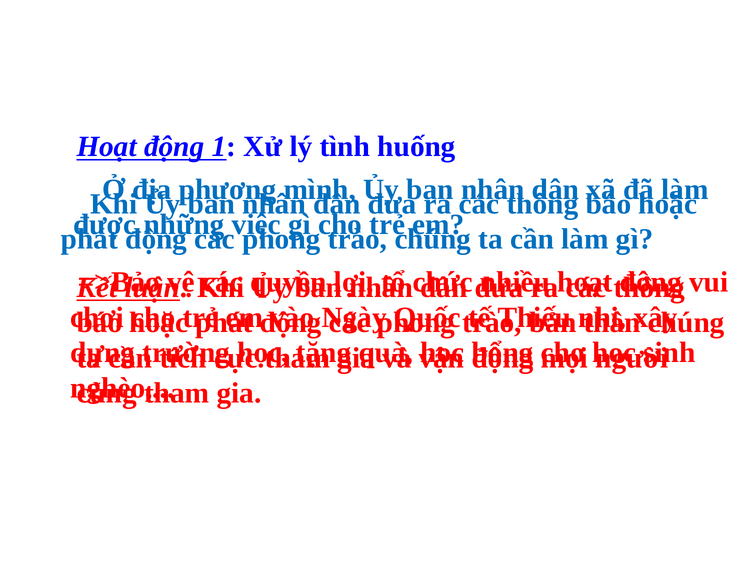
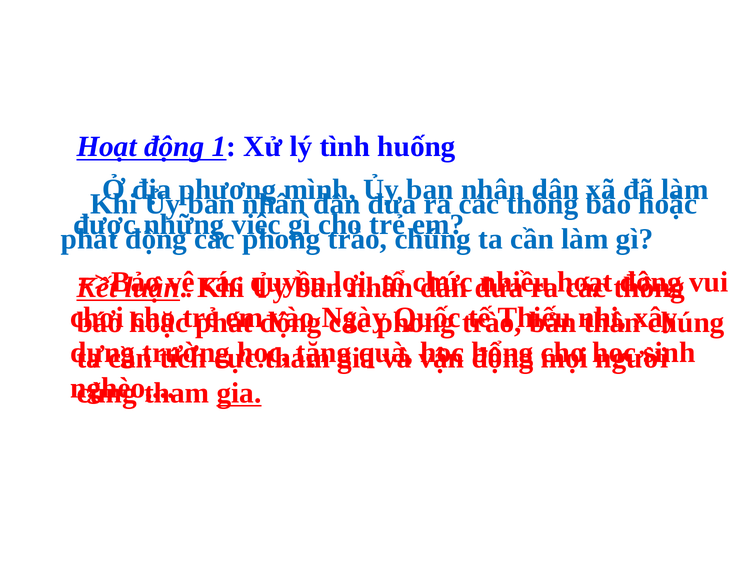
gia at (239, 393) underline: none -> present
